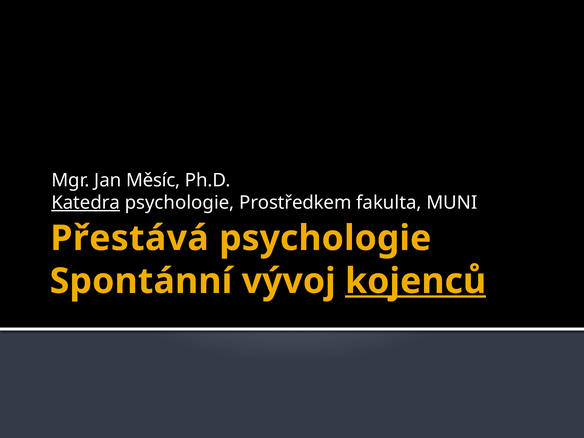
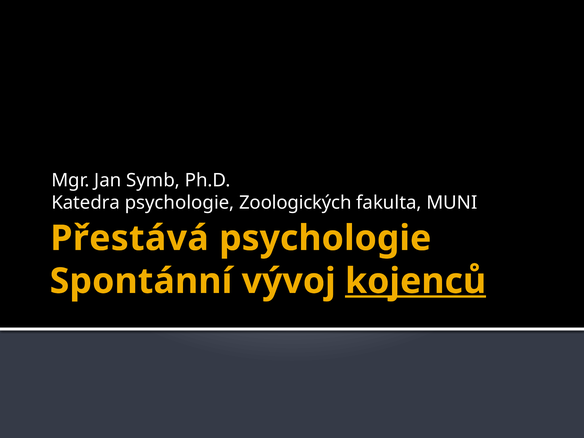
Měsíc: Měsíc -> Symb
Katedra underline: present -> none
Prostředkem: Prostředkem -> Zoologických
